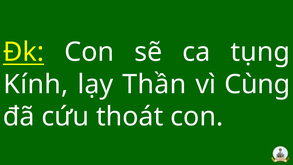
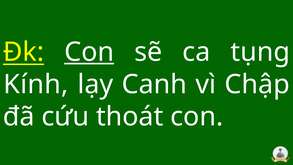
Con at (89, 52) underline: none -> present
Thần: Thần -> Canh
Cùng: Cùng -> Chập
